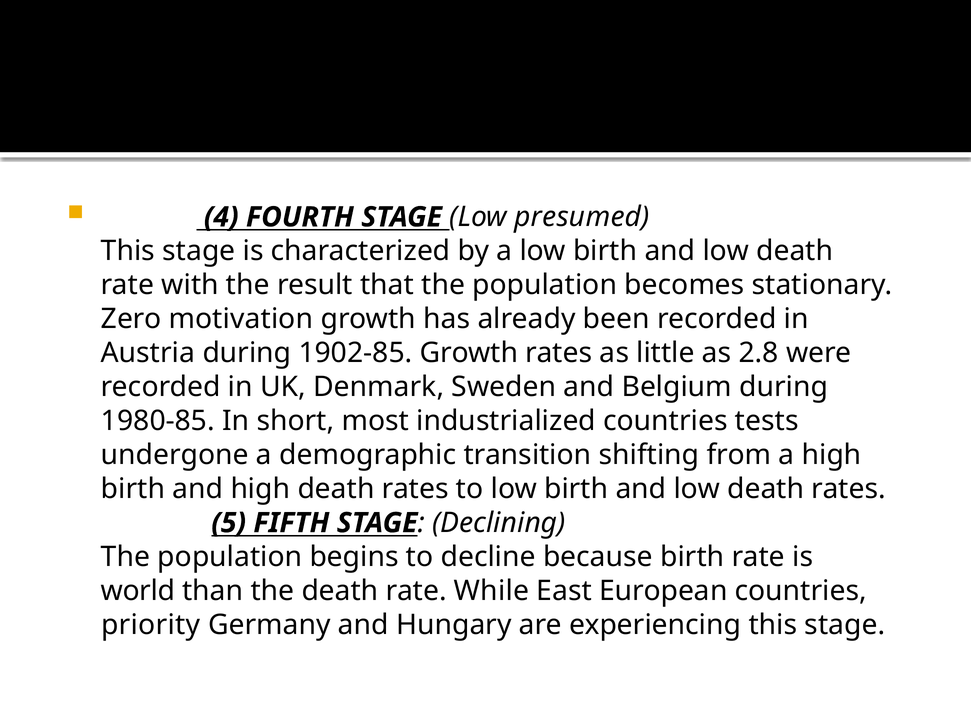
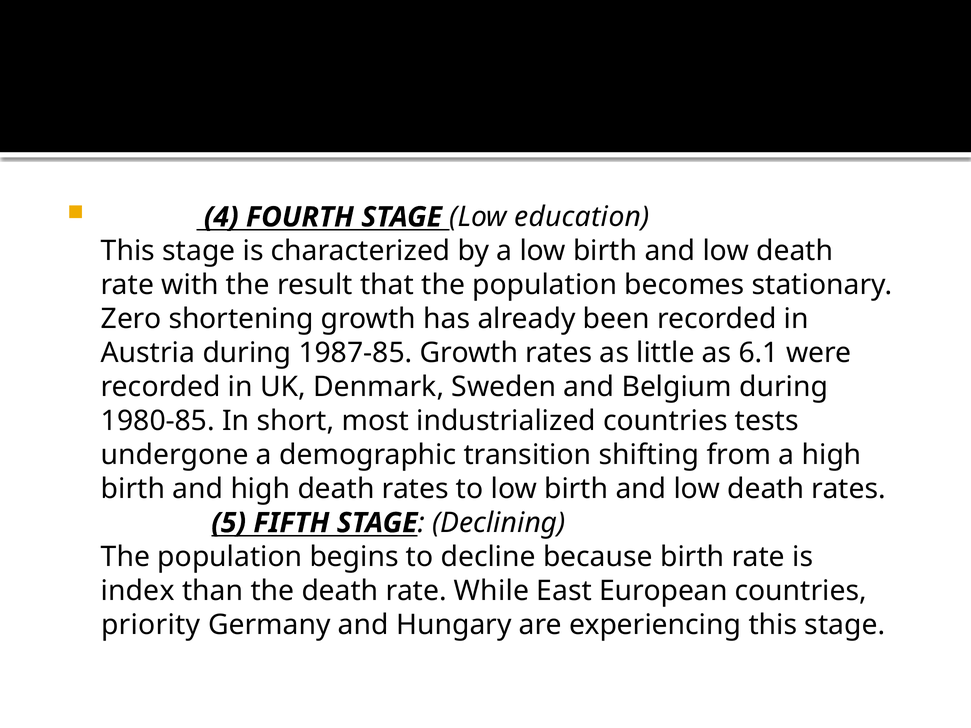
presumed: presumed -> education
motivation: motivation -> shortening
1902-85: 1902-85 -> 1987-85
2.8: 2.8 -> 6.1
world: world -> index
